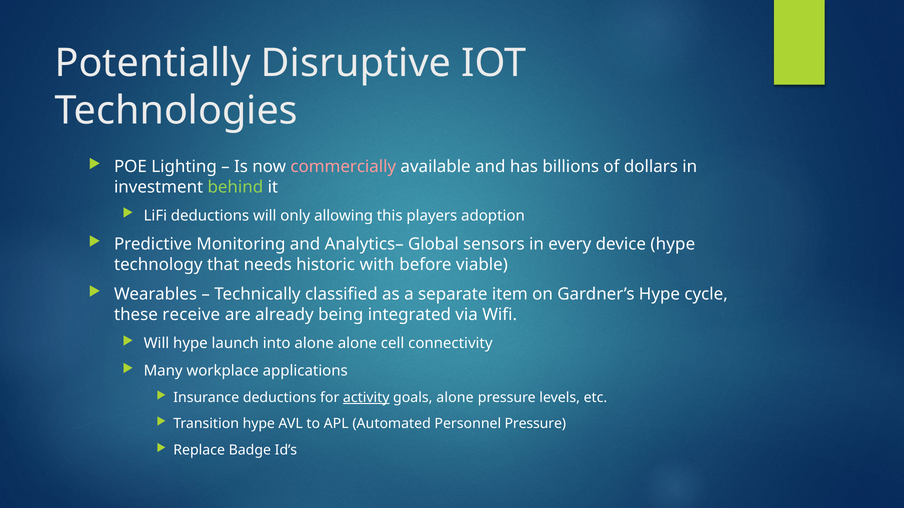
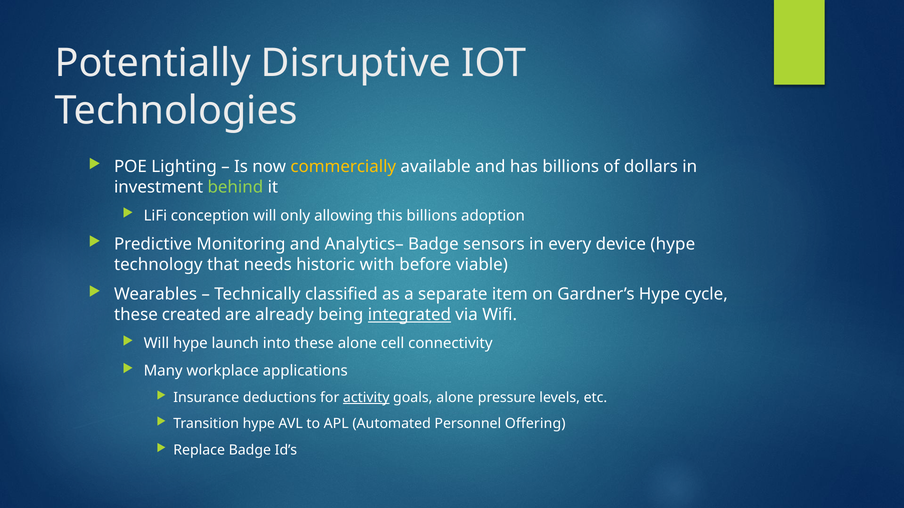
commercially colour: pink -> yellow
LiFi deductions: deductions -> conception
this players: players -> billions
Analytics– Global: Global -> Badge
receive: receive -> created
integrated underline: none -> present
into alone: alone -> these
Personnel Pressure: Pressure -> Offering
